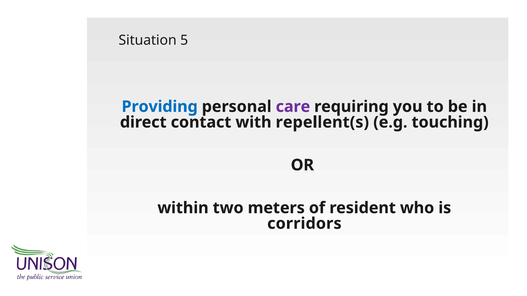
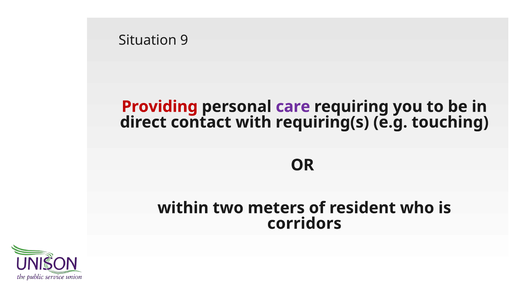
5: 5 -> 9
Providing colour: blue -> red
repellent(s: repellent(s -> requiring(s
